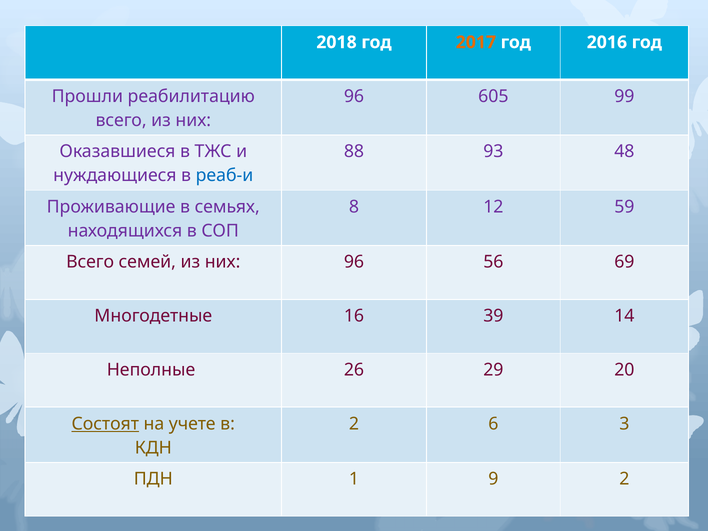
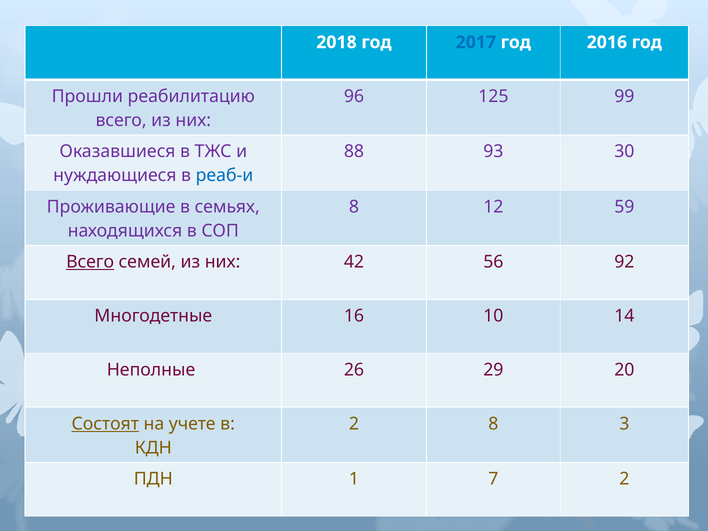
2017 colour: orange -> blue
605: 605 -> 125
48: 48 -> 30
Всего at (90, 262) underline: none -> present
семей из них 96: 96 -> 42
69: 69 -> 92
39: 39 -> 10
2 6: 6 -> 8
9: 9 -> 7
